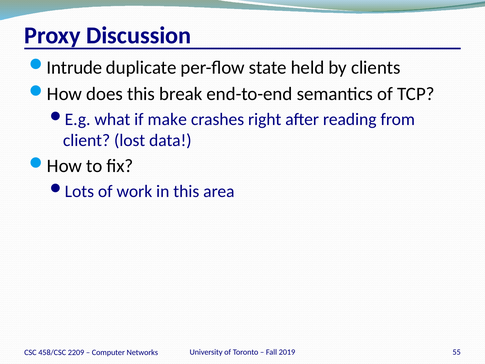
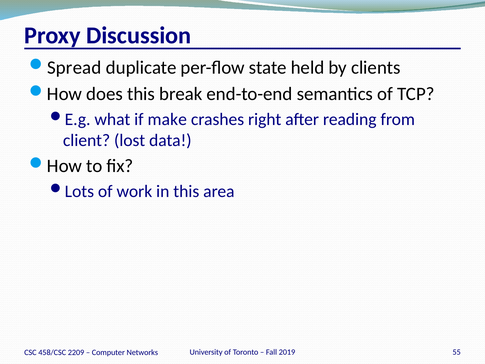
Intrude: Intrude -> Spread
